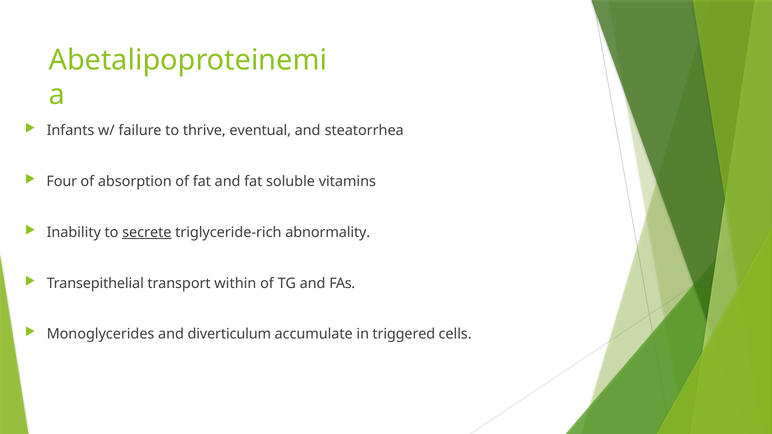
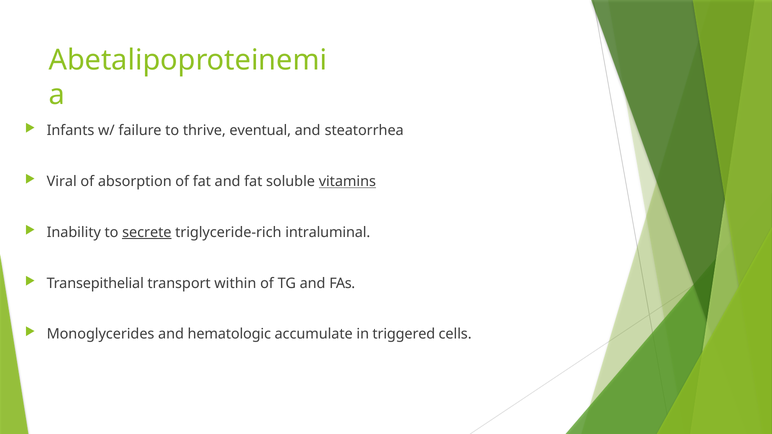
Four: Four -> Viral
vitamins underline: none -> present
abnormality: abnormality -> intraluminal
diverticulum: diverticulum -> hematologic
